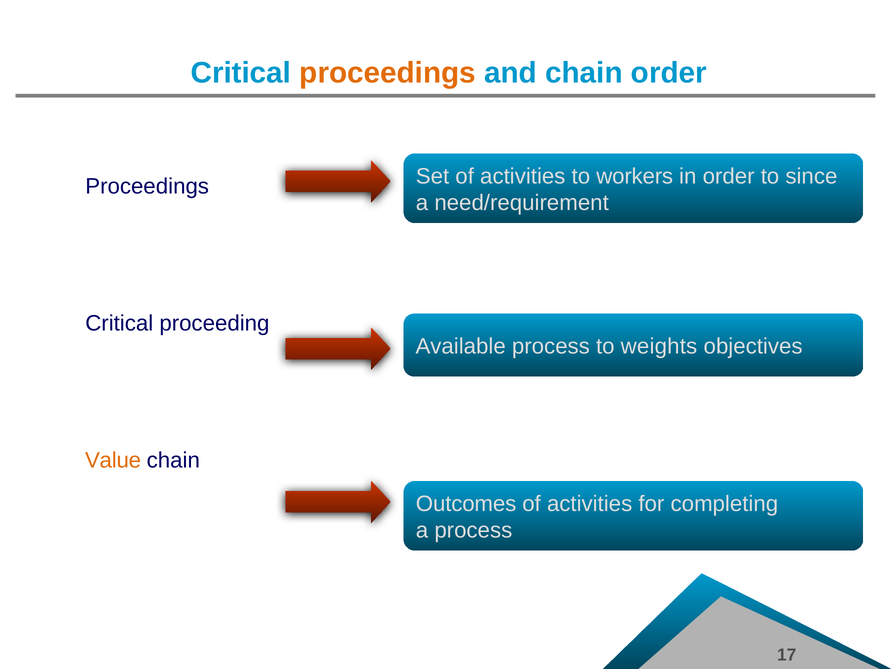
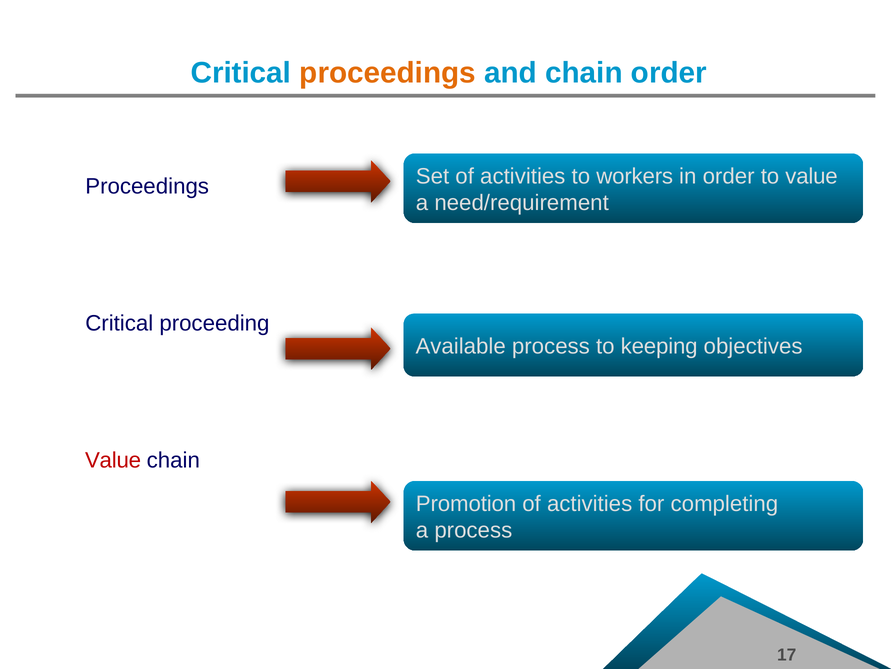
to since: since -> value
weights: weights -> keeping
Value at (113, 460) colour: orange -> red
Outcomes: Outcomes -> Promotion
